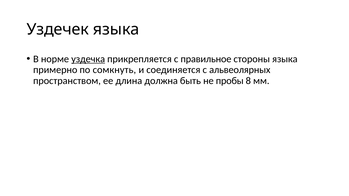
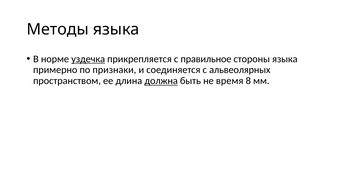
Уздечек: Уздечек -> Методы
сомкнуть: сомкнуть -> признаки
должна underline: none -> present
пробы: пробы -> время
